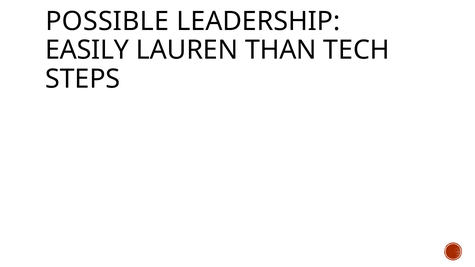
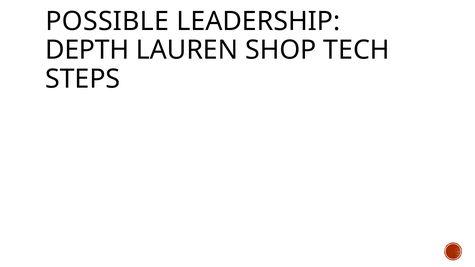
EASILY: EASILY -> DEPTH
THAN: THAN -> SHOP
